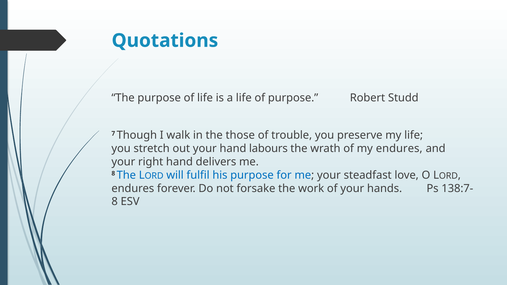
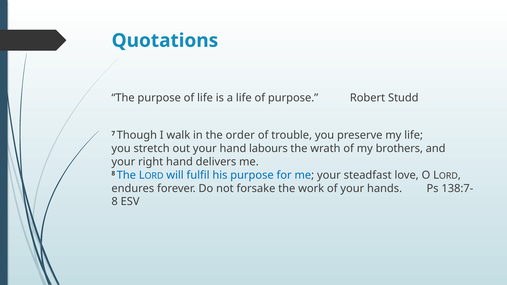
those: those -> order
my endures: endures -> brothers
